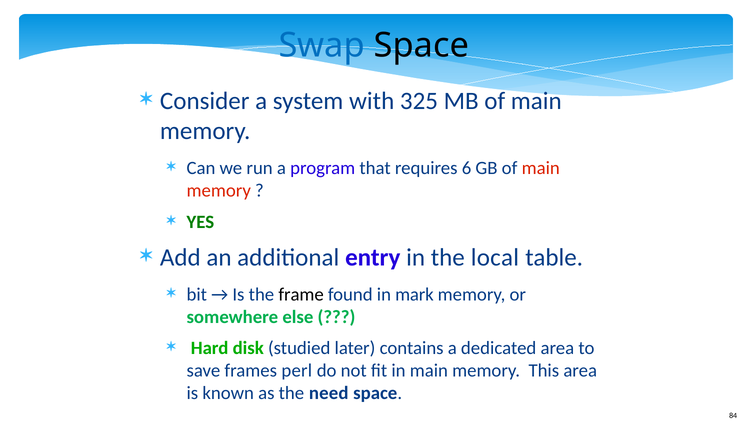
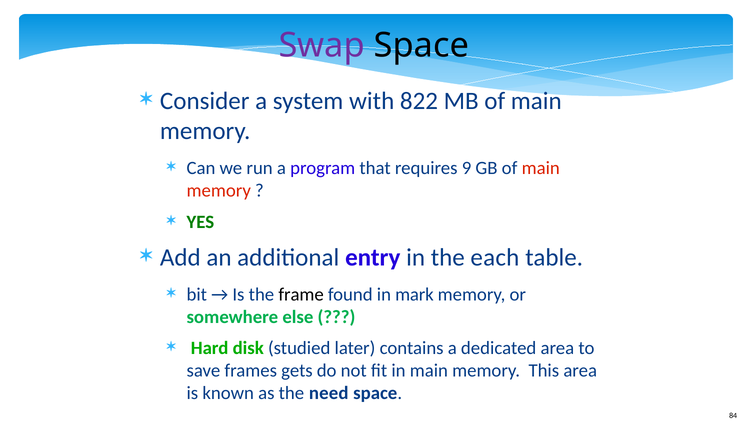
Swap colour: blue -> purple
325: 325 -> 822
6: 6 -> 9
local: local -> each
perl: perl -> gets
